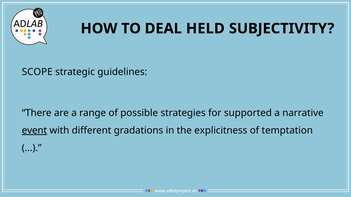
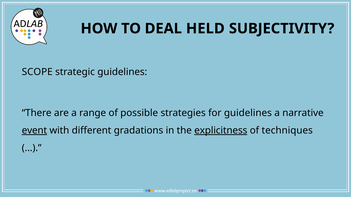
for supported: supported -> guidelines
explicitness underline: none -> present
temptation: temptation -> techniques
